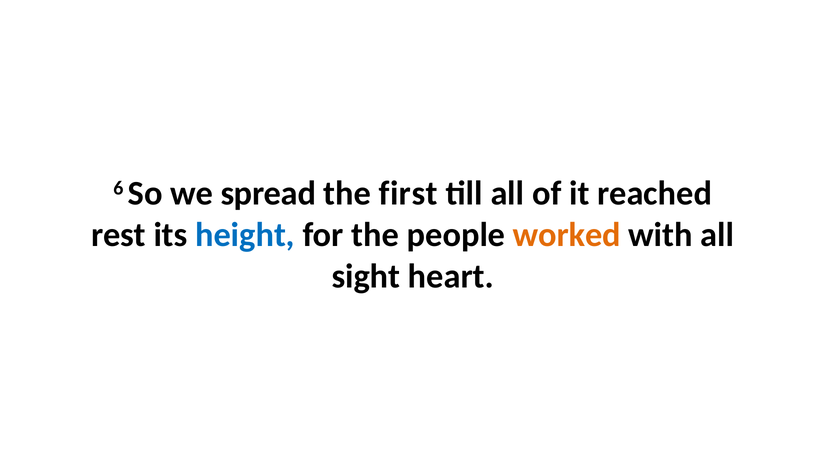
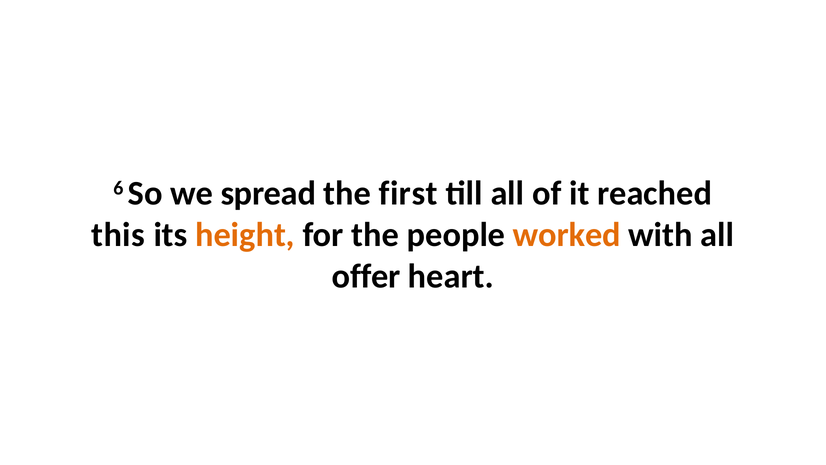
rest: rest -> this
height colour: blue -> orange
sight: sight -> offer
